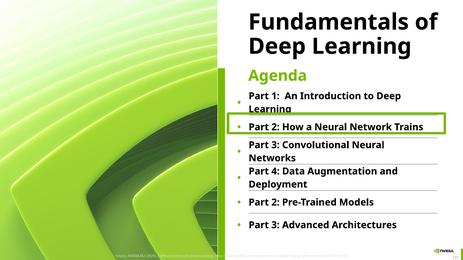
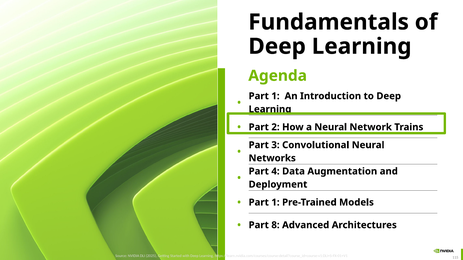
2 at (275, 203): 2 -> 1
3 at (275, 225): 3 -> 8
